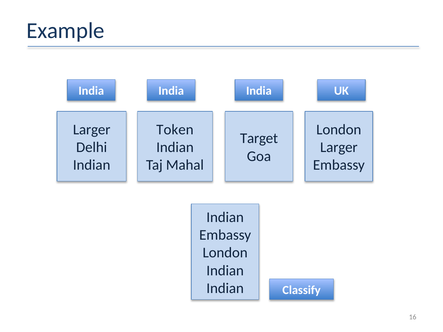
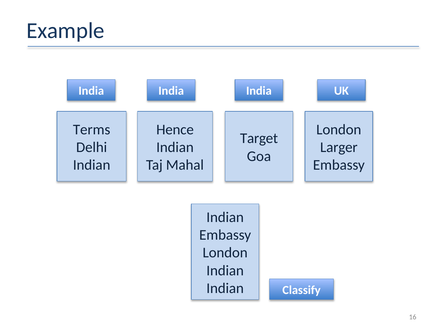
Larger at (92, 130): Larger -> Terms
Token: Token -> Hence
